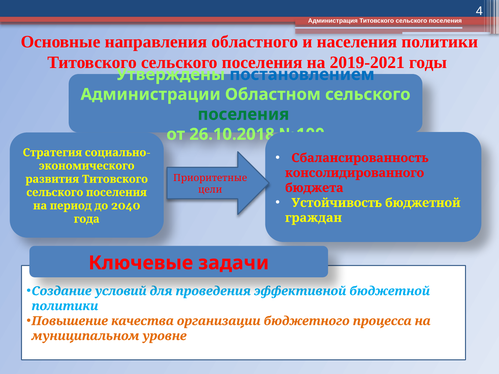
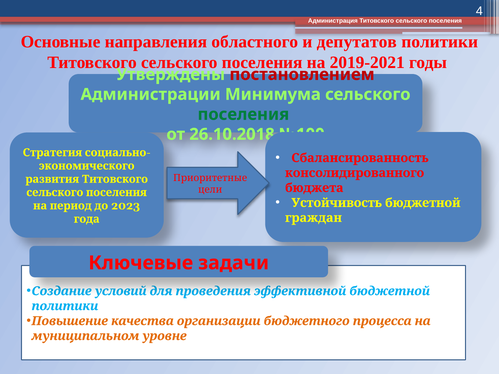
населения: населения -> депутатов
постановлением colour: blue -> red
Областном: Областном -> Минимума
2040: 2040 -> 2023
